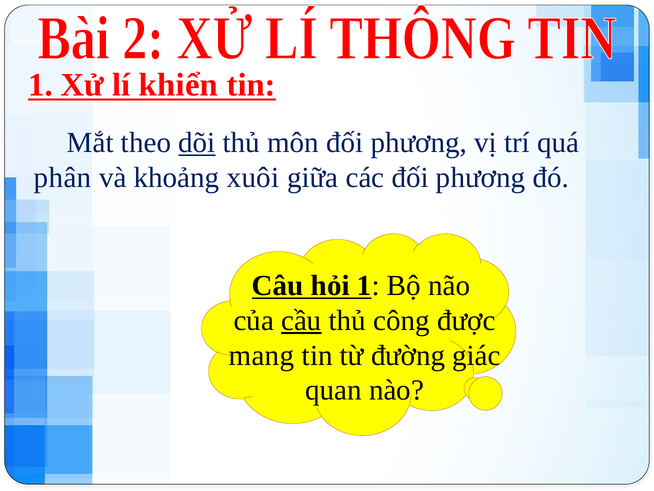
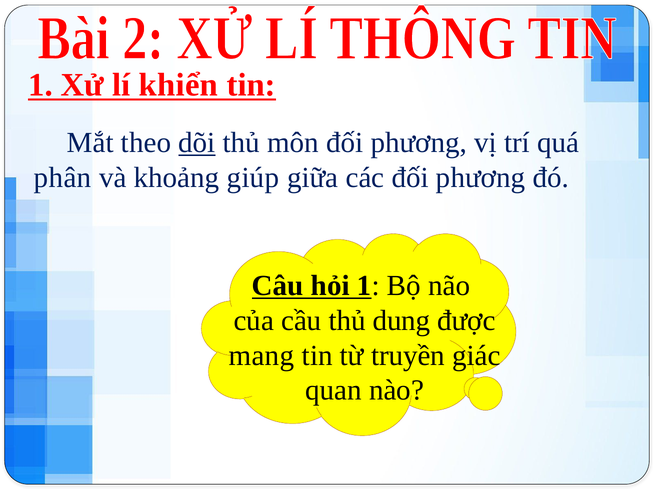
xuôi: xuôi -> giúp
cầu underline: present -> none
công: công -> dung
đường: đường -> truyền
